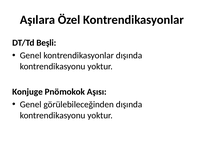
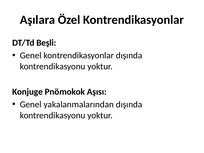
görülebileceğinden: görülebileceğinden -> yakalanmalarından
